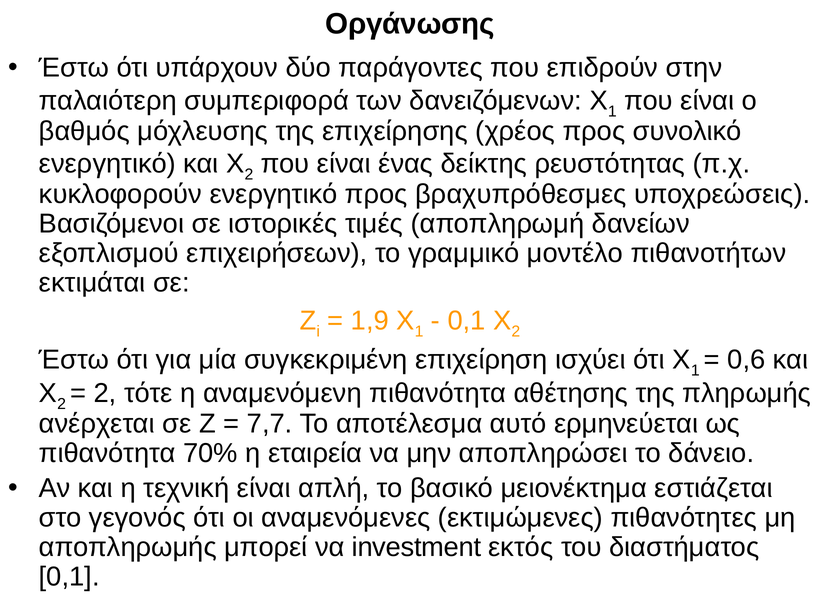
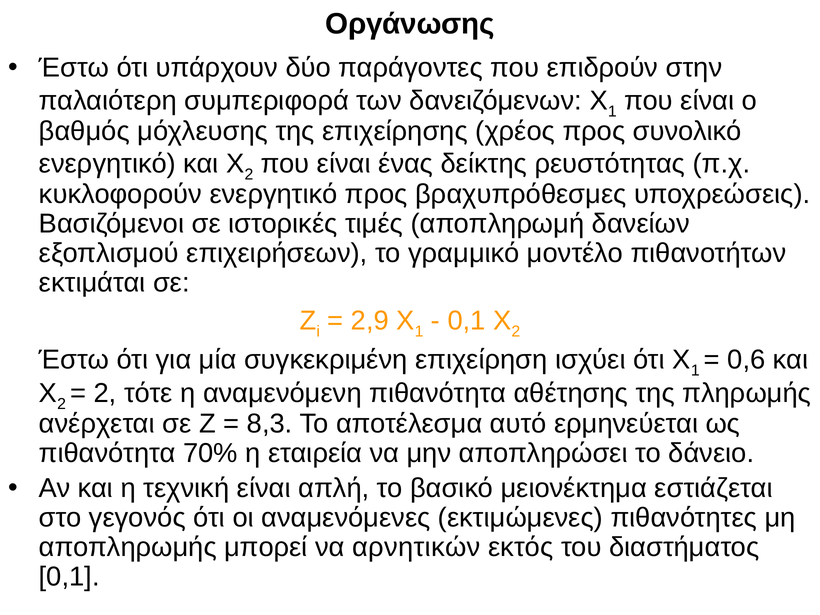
1,9: 1,9 -> 2,9
7,7: 7,7 -> 8,3
investment: investment -> αρνητικών
